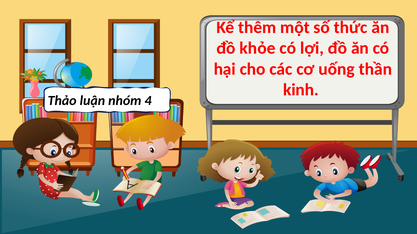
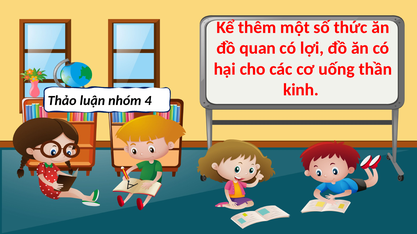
khỏe: khỏe -> quan
